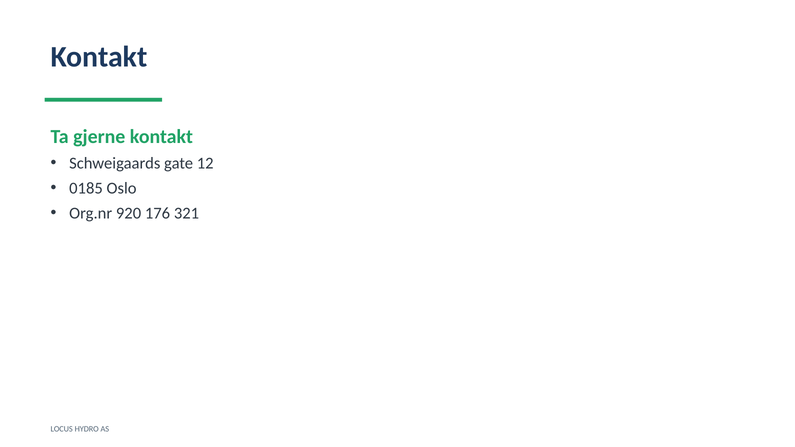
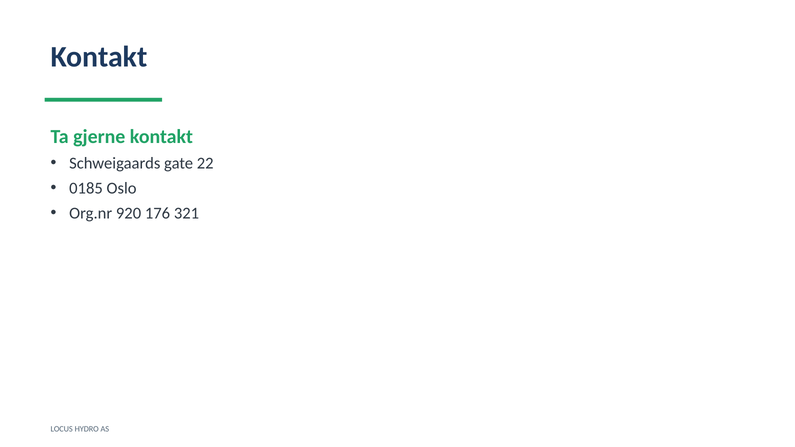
12: 12 -> 22
